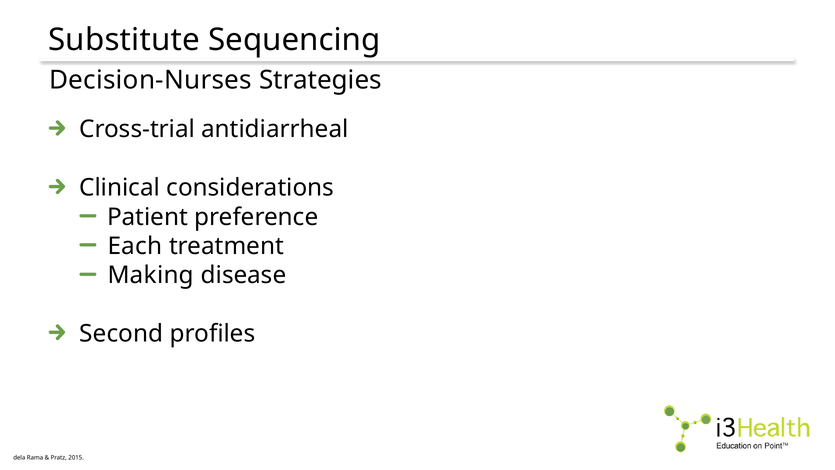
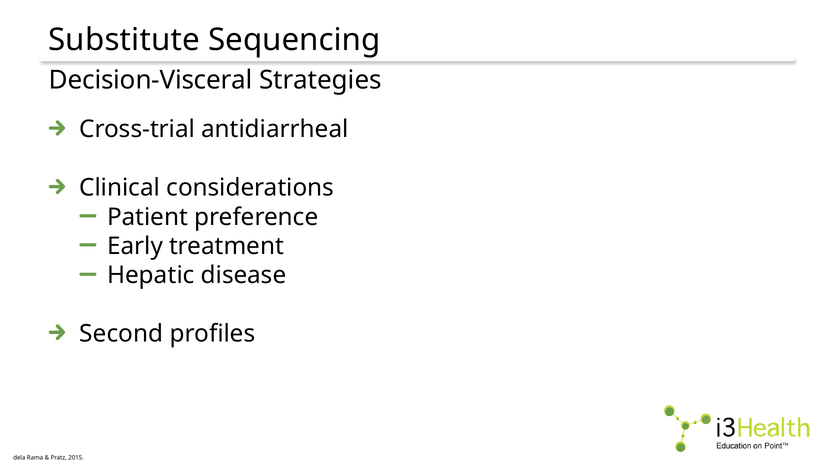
Decision-Nurses: Decision-Nurses -> Decision-Visceral
Each: Each -> Early
Making: Making -> Hepatic
